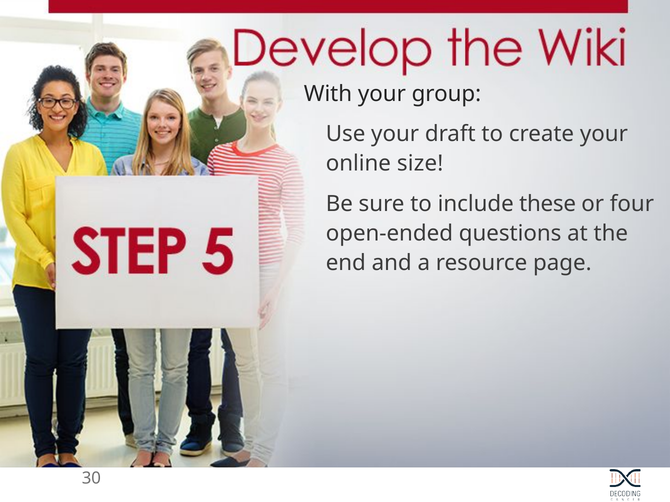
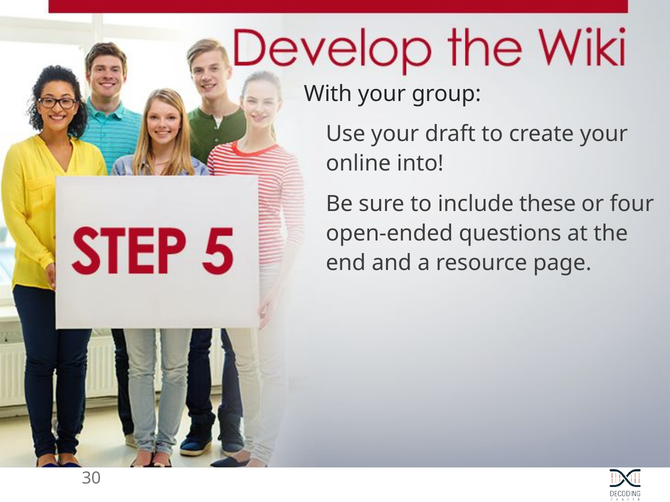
size: size -> into
